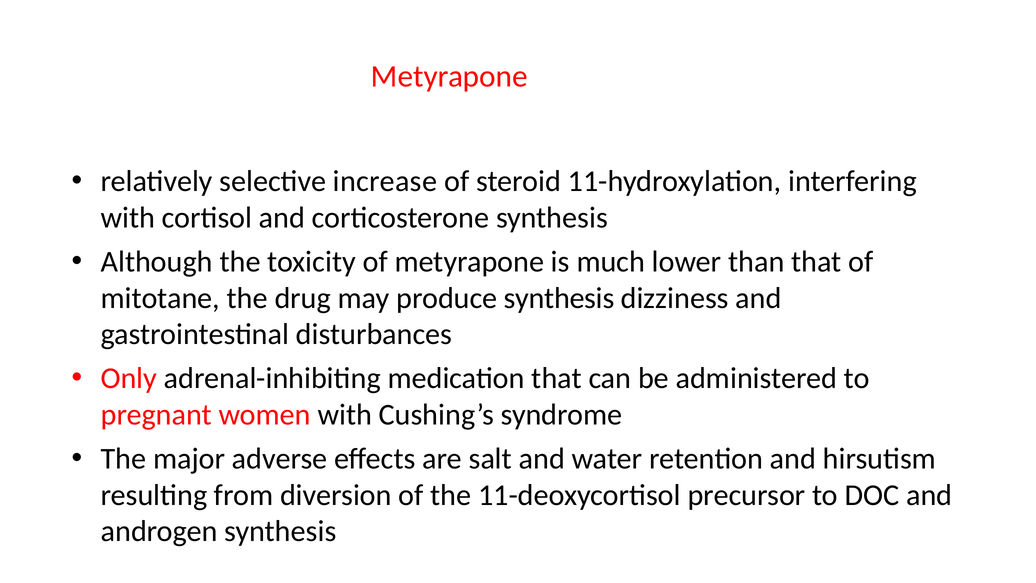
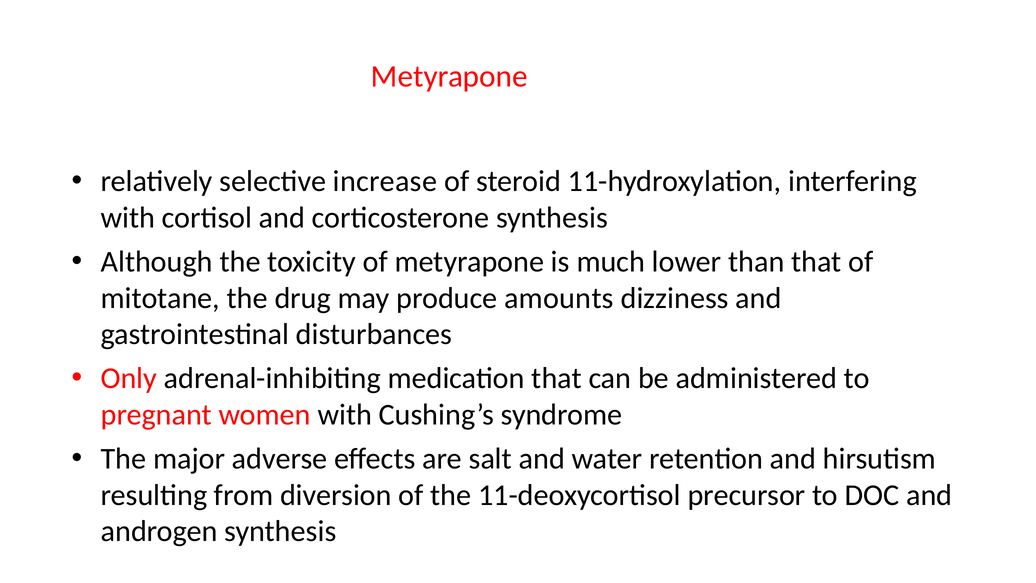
produce synthesis: synthesis -> amounts
